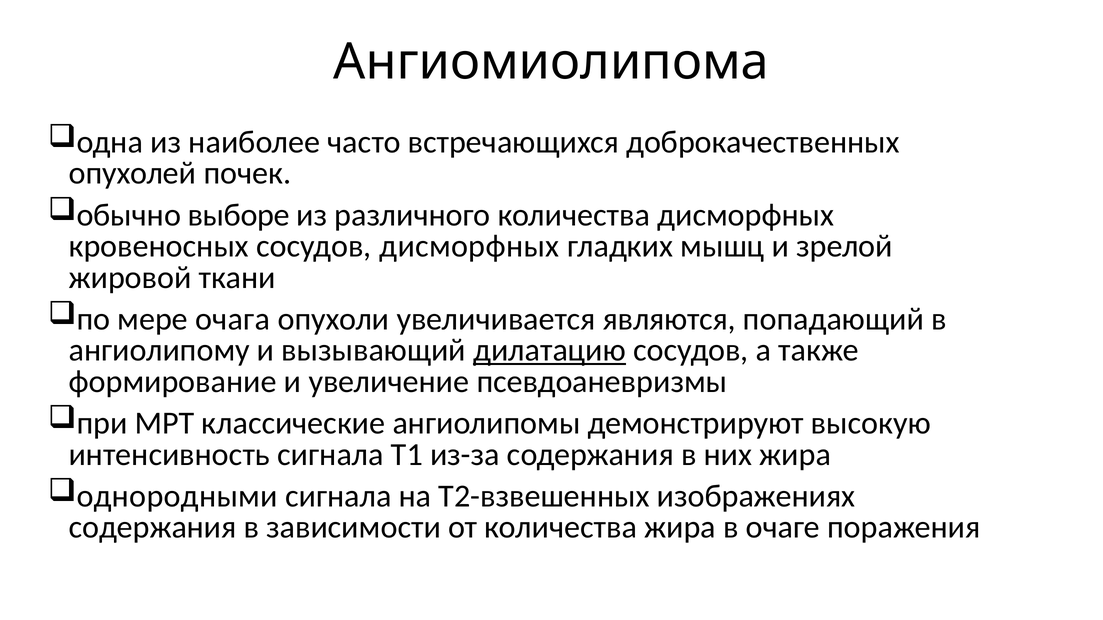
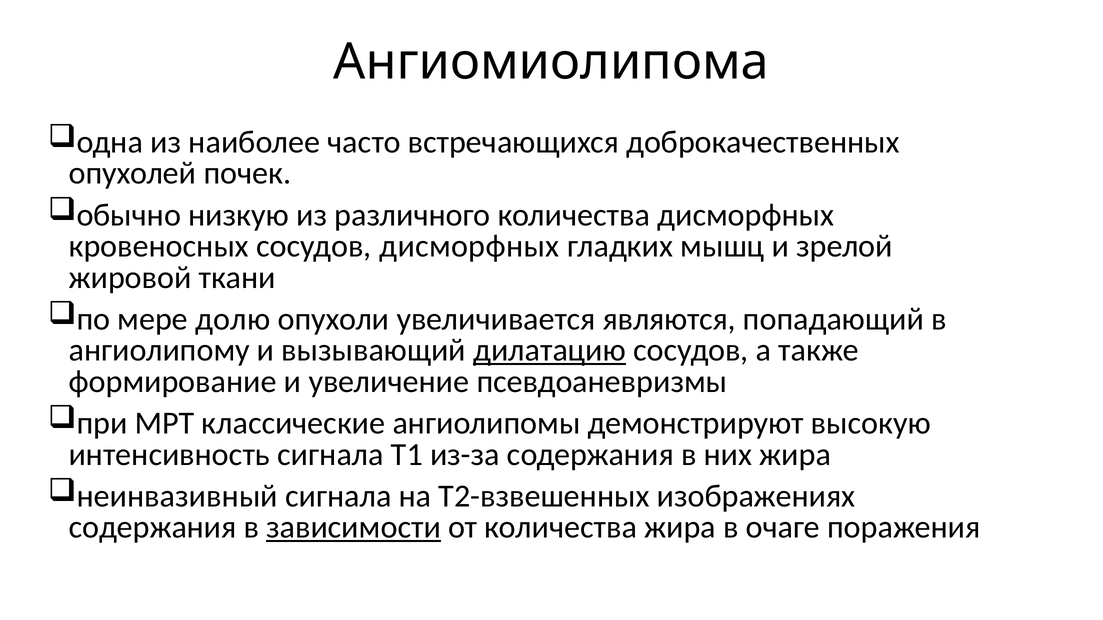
выборе: выборе -> низкую
очага: очага -> долю
однородными: однородными -> неинвазивный
зависимости underline: none -> present
